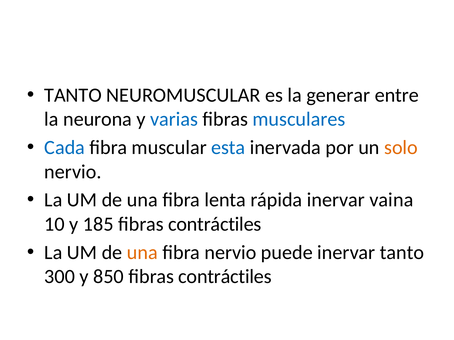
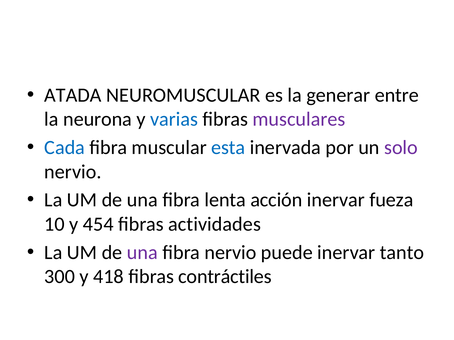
TANTO at (73, 95): TANTO -> ATADA
musculares colour: blue -> purple
solo colour: orange -> purple
rápida: rápida -> acción
vaina: vaina -> fueza
185: 185 -> 454
contráctiles at (215, 225): contráctiles -> actividades
una at (142, 253) colour: orange -> purple
850: 850 -> 418
